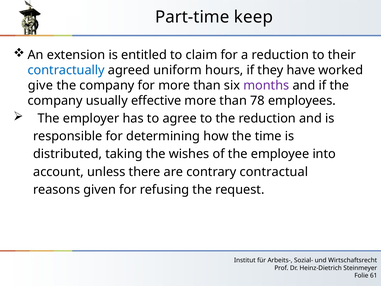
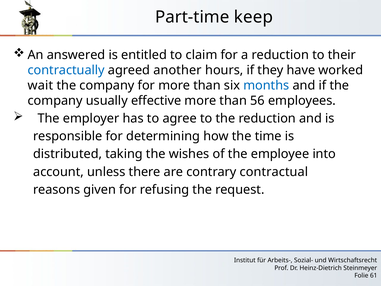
extension: extension -> answered
uniform: uniform -> another
give: give -> wait
months colour: purple -> blue
78: 78 -> 56
